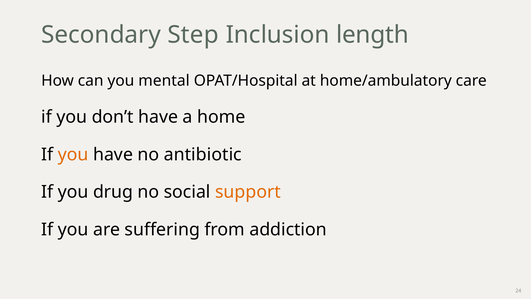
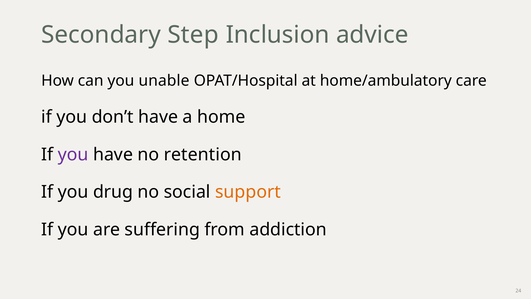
length: length -> advice
mental: mental -> unable
you at (73, 154) colour: orange -> purple
antibiotic: antibiotic -> retention
